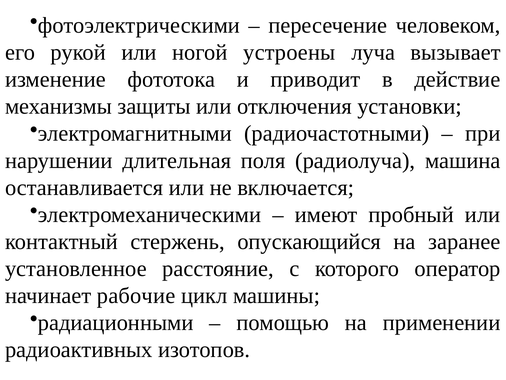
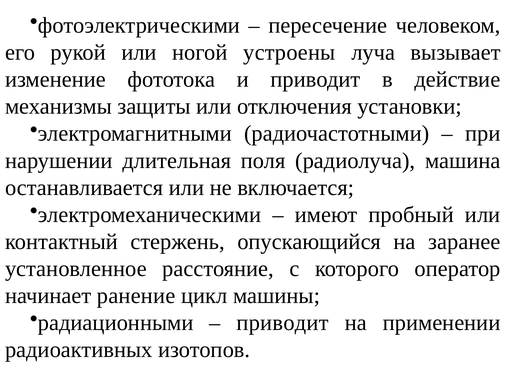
рабочие: рабочие -> ранение
помощью at (283, 322): помощью -> приводит
